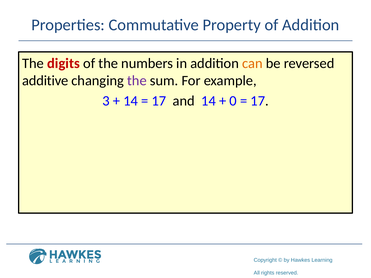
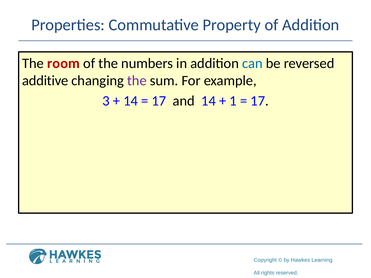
digits: digits -> room
can colour: orange -> blue
0: 0 -> 1
